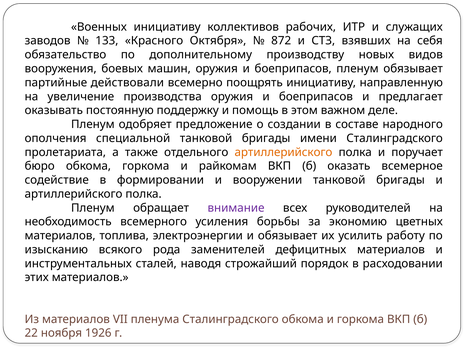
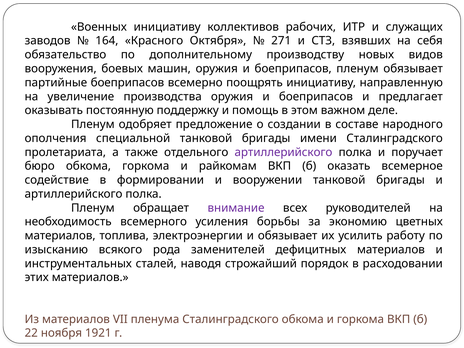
133: 133 -> 164
872: 872 -> 271
партийные действовали: действовали -> боеприпасов
артиллерийского at (283, 152) colour: orange -> purple
1926: 1926 -> 1921
